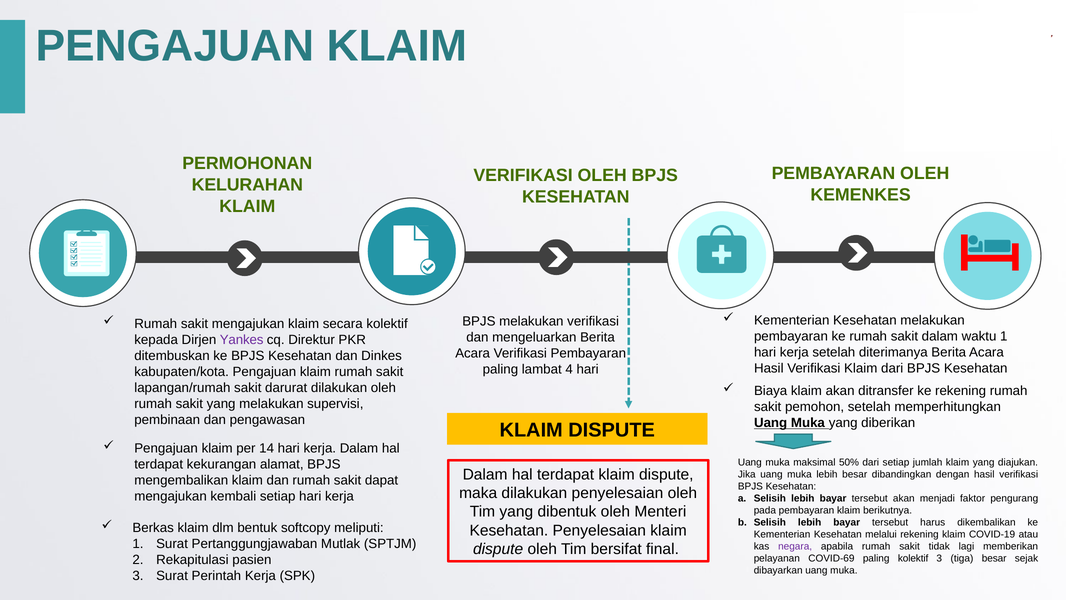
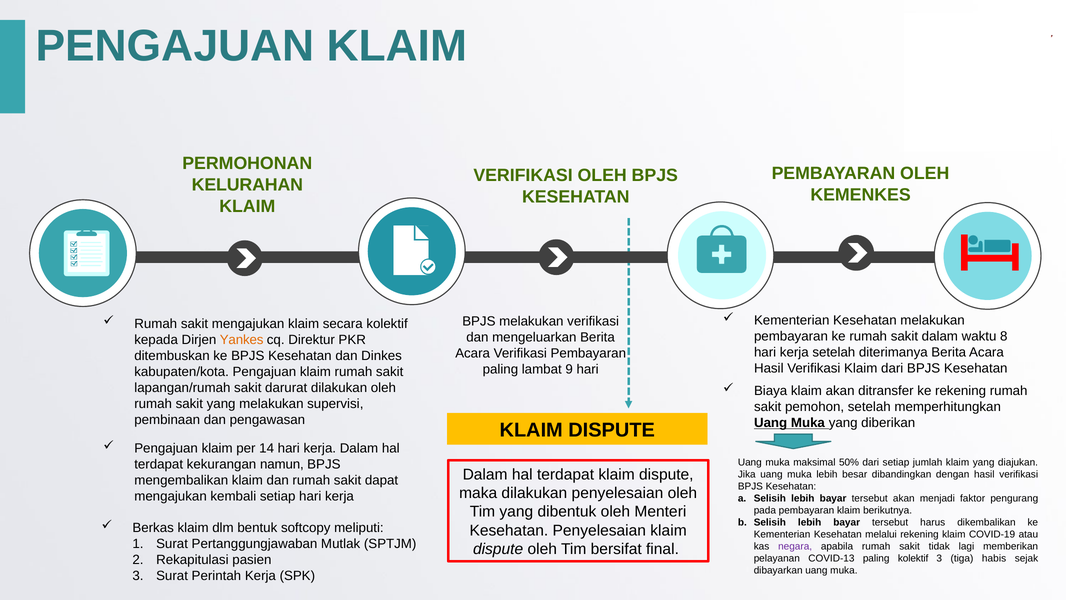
waktu 1: 1 -> 8
Yankes colour: purple -> orange
4: 4 -> 9
alamat: alamat -> namun
COVID-69: COVID-69 -> COVID-13
tiga besar: besar -> habis
